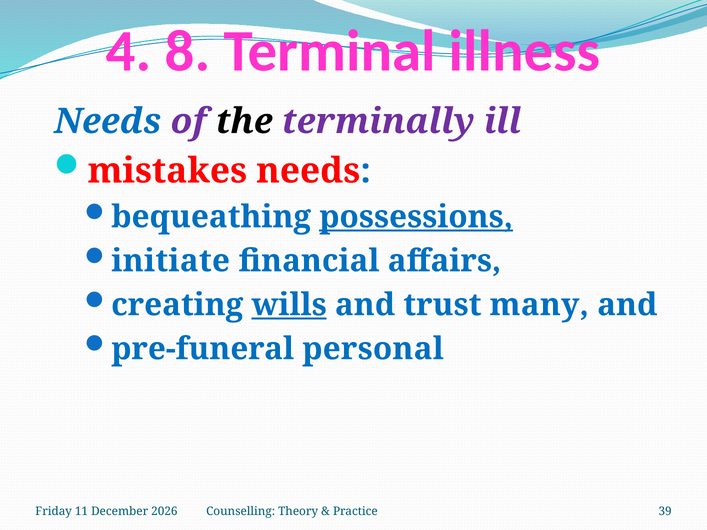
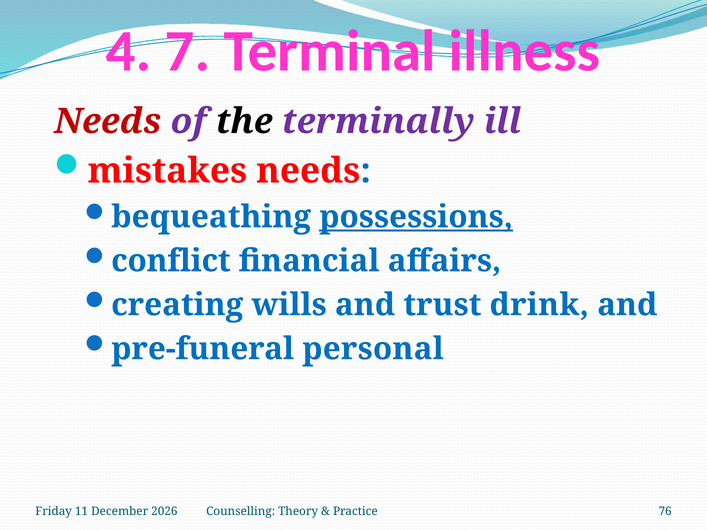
8: 8 -> 7
Needs at (108, 121) colour: blue -> red
initiate: initiate -> conflict
wills underline: present -> none
many: many -> drink
39: 39 -> 76
